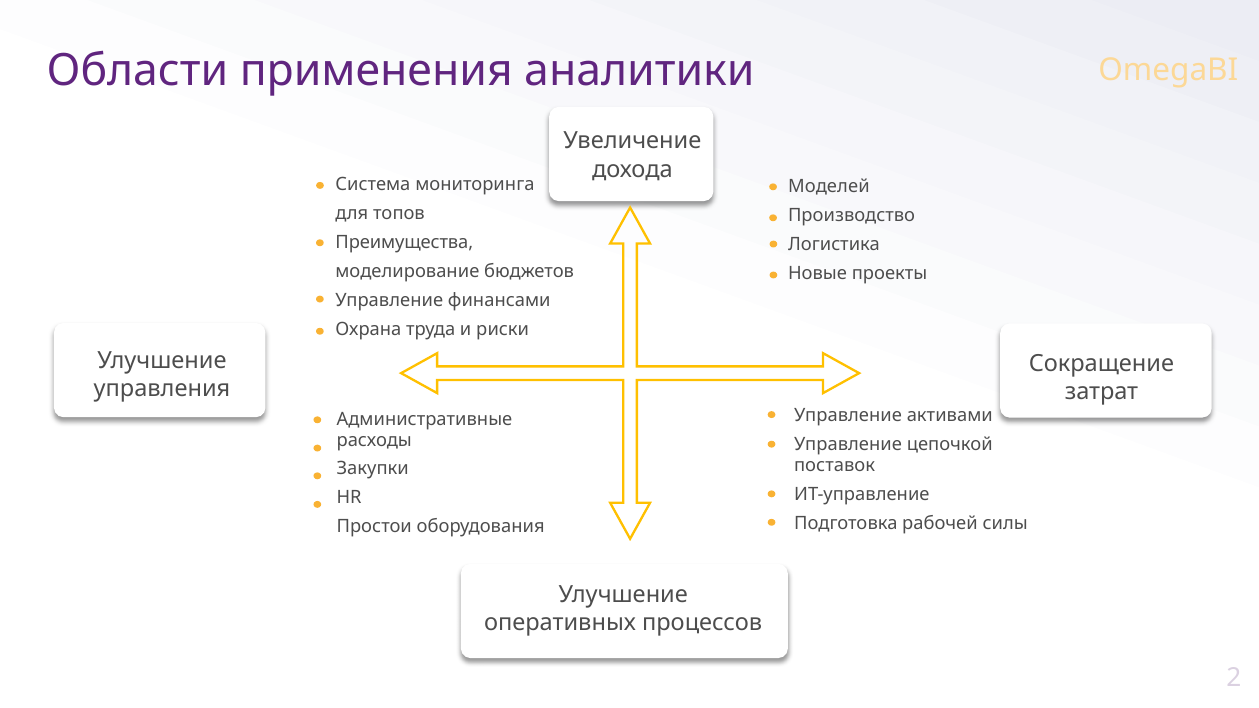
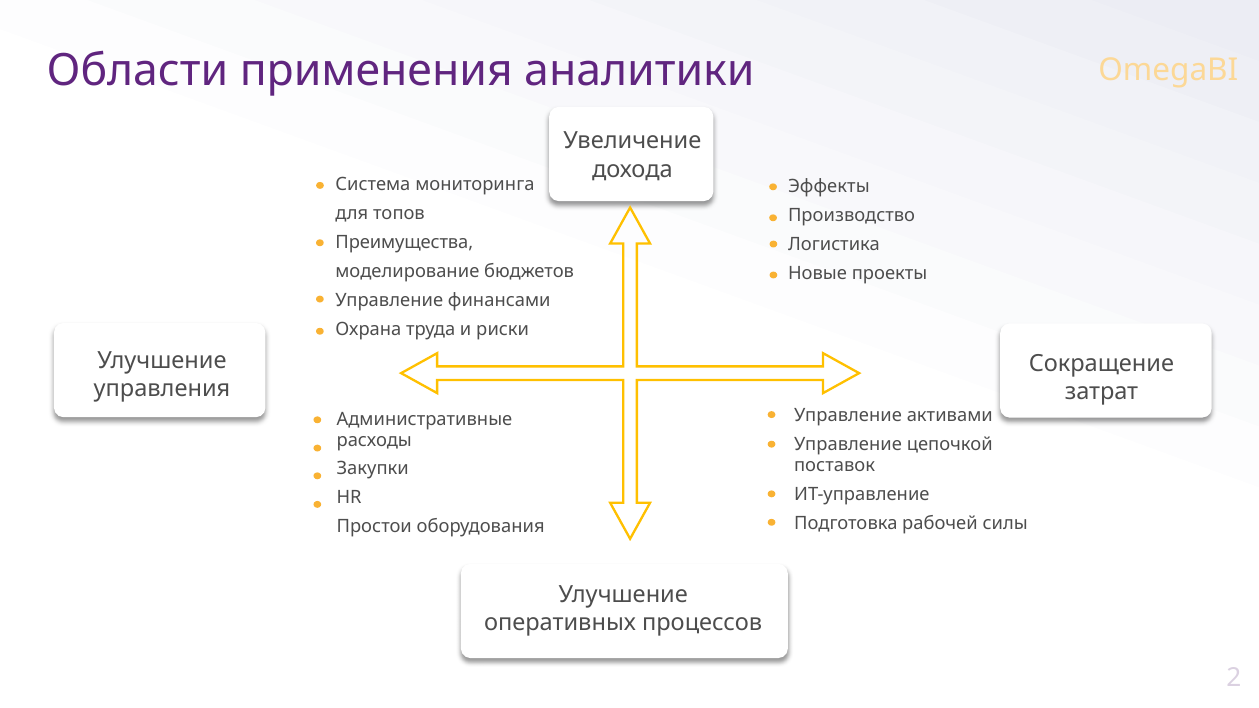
Моделей: Моделей -> Эффекты
